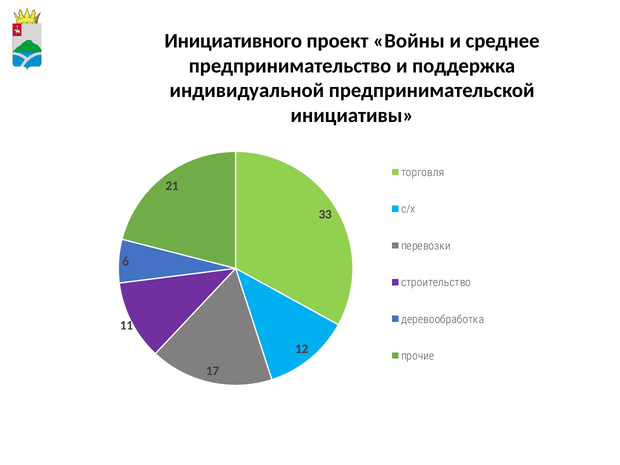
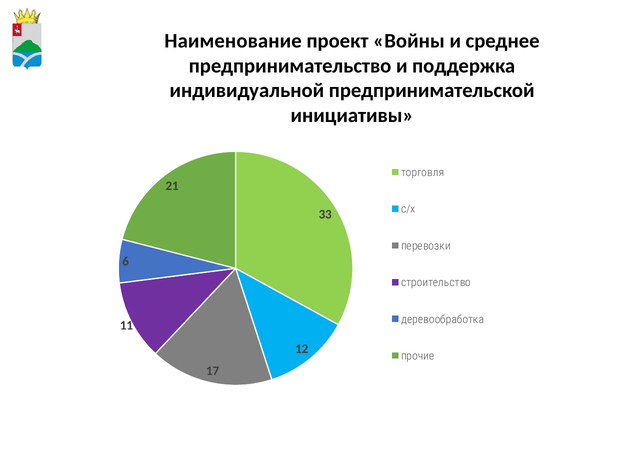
Инициативного: Инициативного -> Наименование
